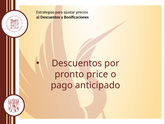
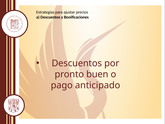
price: price -> buen
